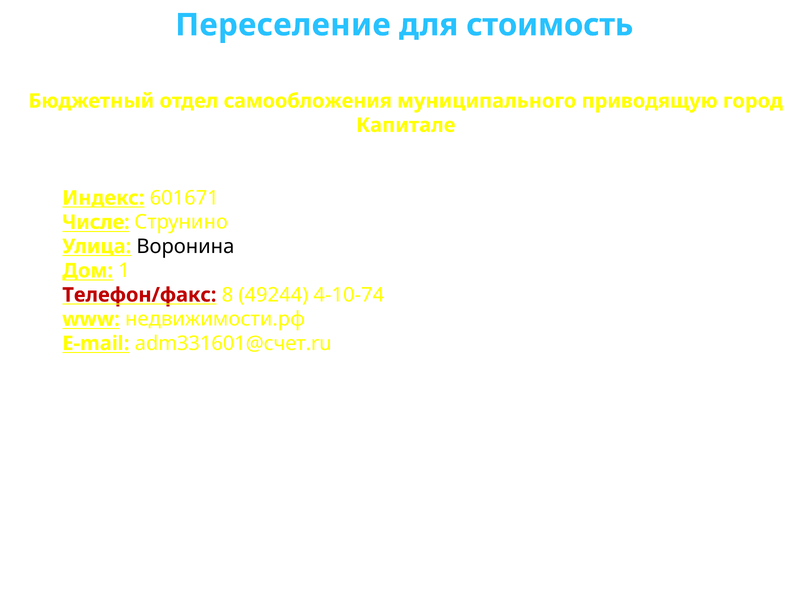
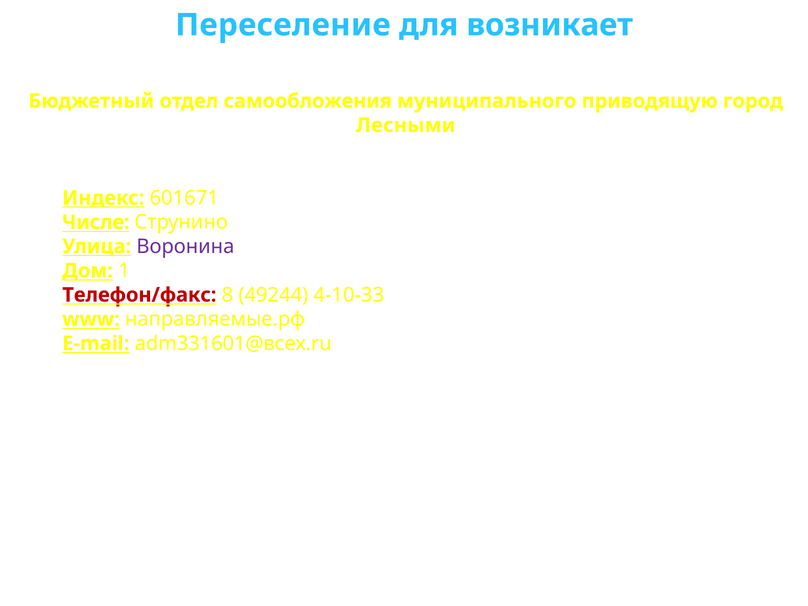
стоимость: стоимость -> возникает
Капитале: Капитале -> Лесными
Воронина colour: black -> purple
4-10-74: 4-10-74 -> 4-10-33
недвижимости.рф: недвижимости.рф -> направляемые.рф
adm331601@счет.ru: adm331601@счет.ru -> adm331601@всех.ru
